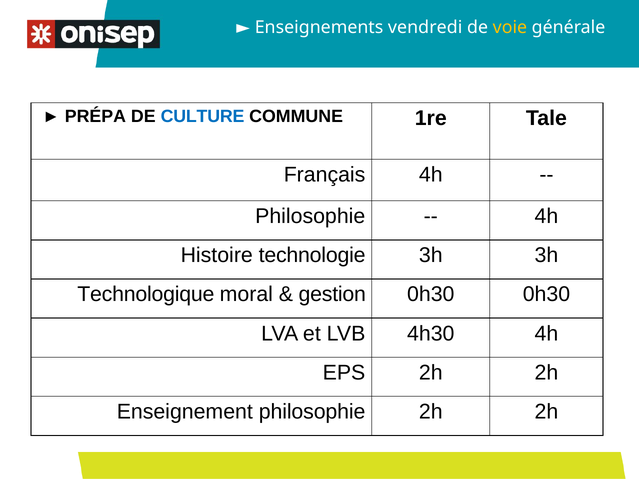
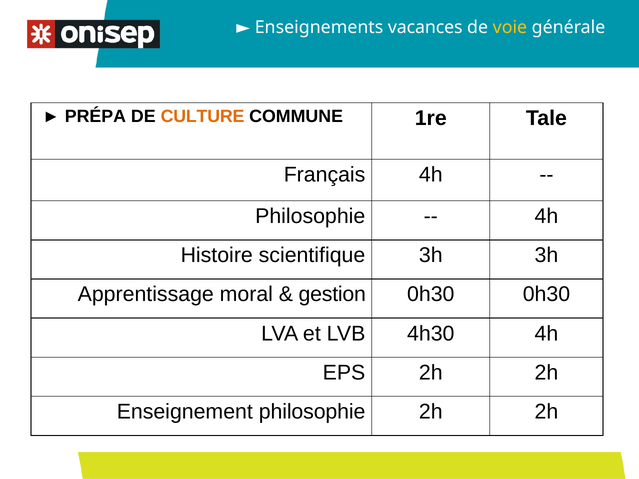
vendredi: vendredi -> vacances
CULTURE colour: blue -> orange
technologie: technologie -> scientifique
Technologique: Technologique -> Apprentissage
